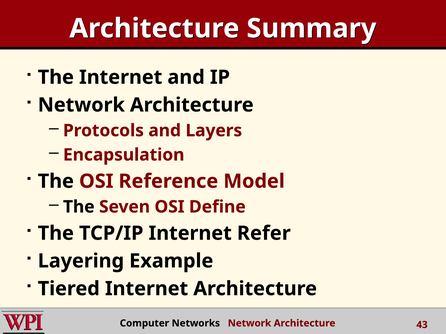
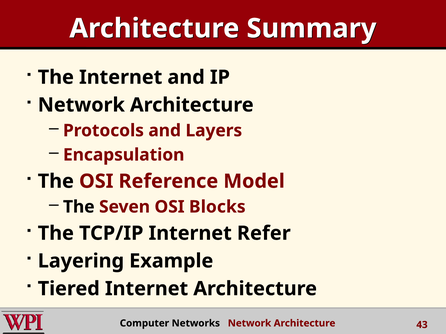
Define: Define -> Blocks
